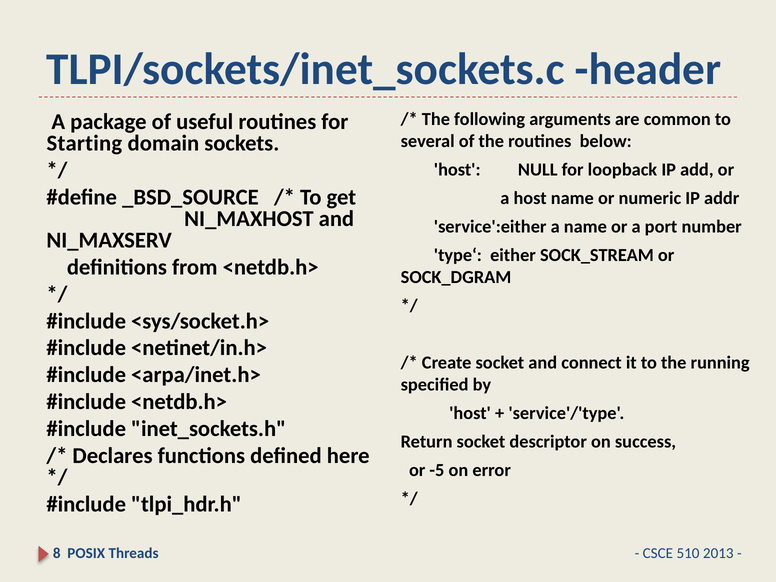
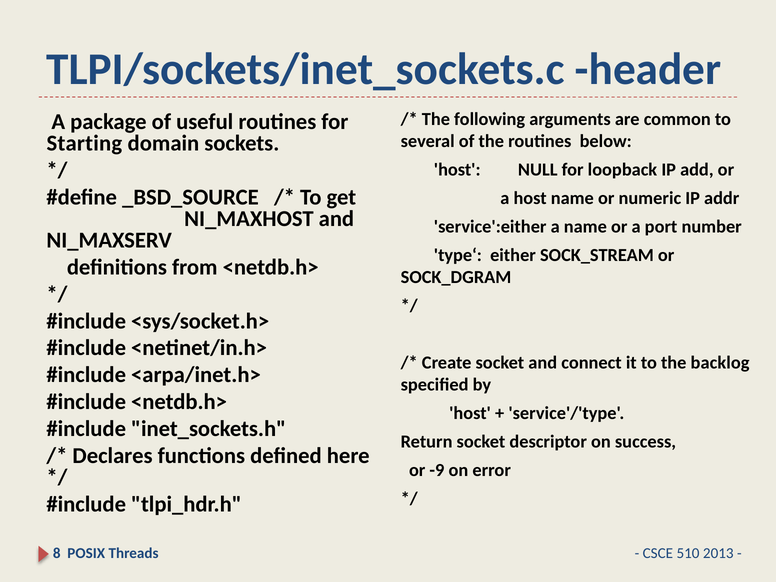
running: running -> backlog
-5: -5 -> -9
